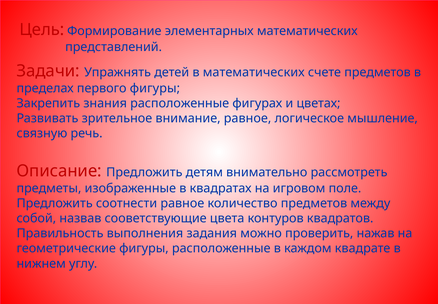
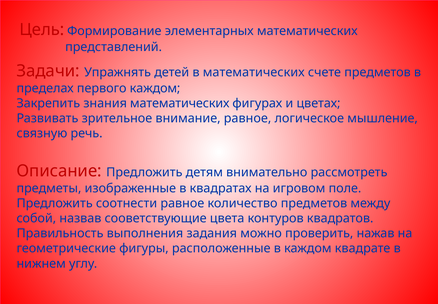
первого фигуры: фигуры -> каждом
знания расположенные: расположенные -> математических
